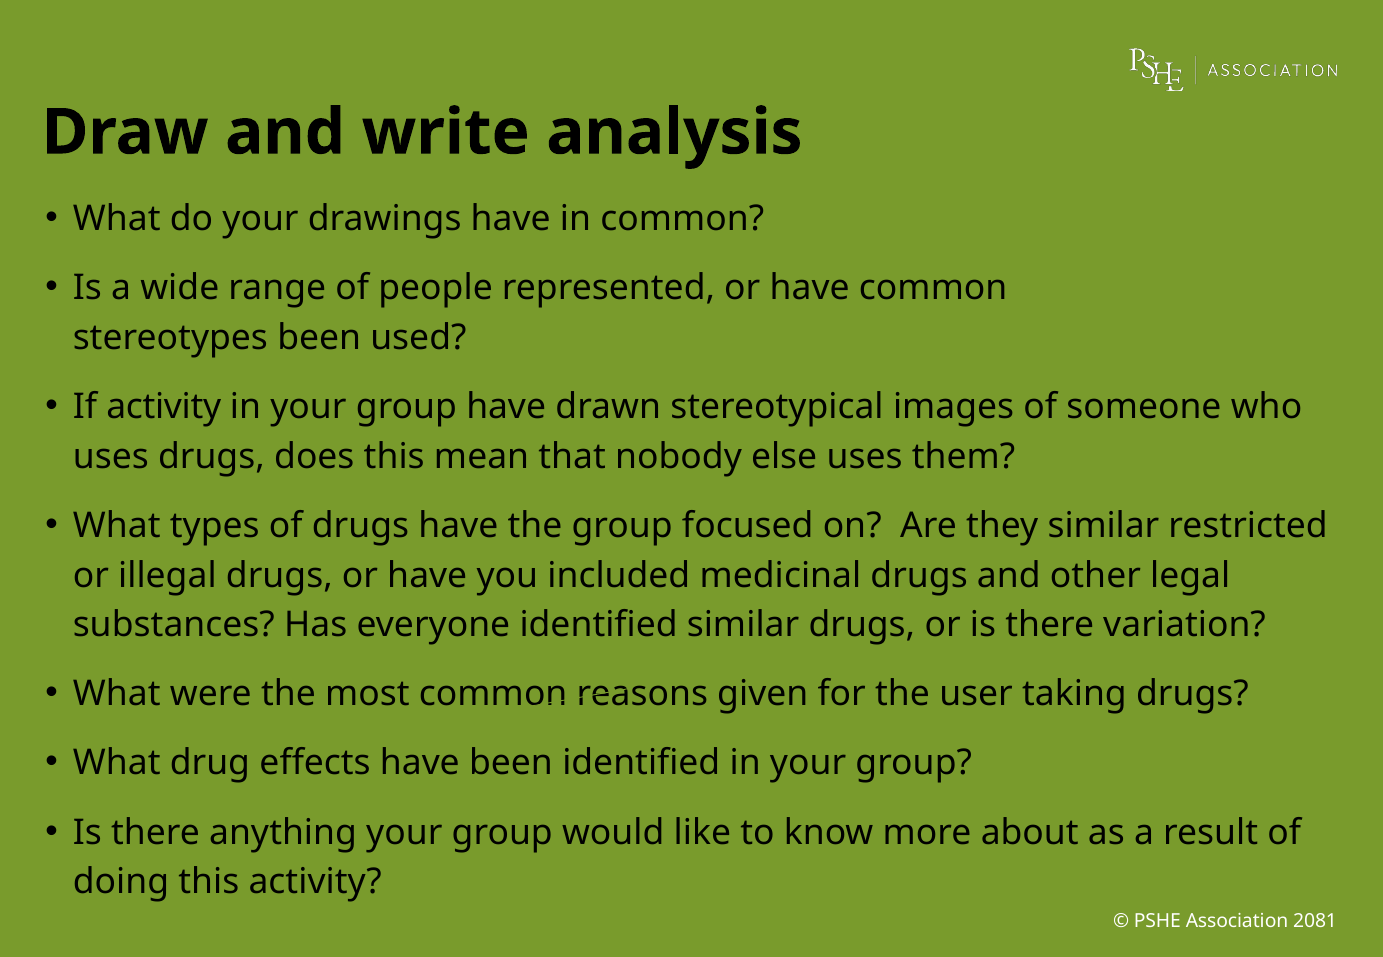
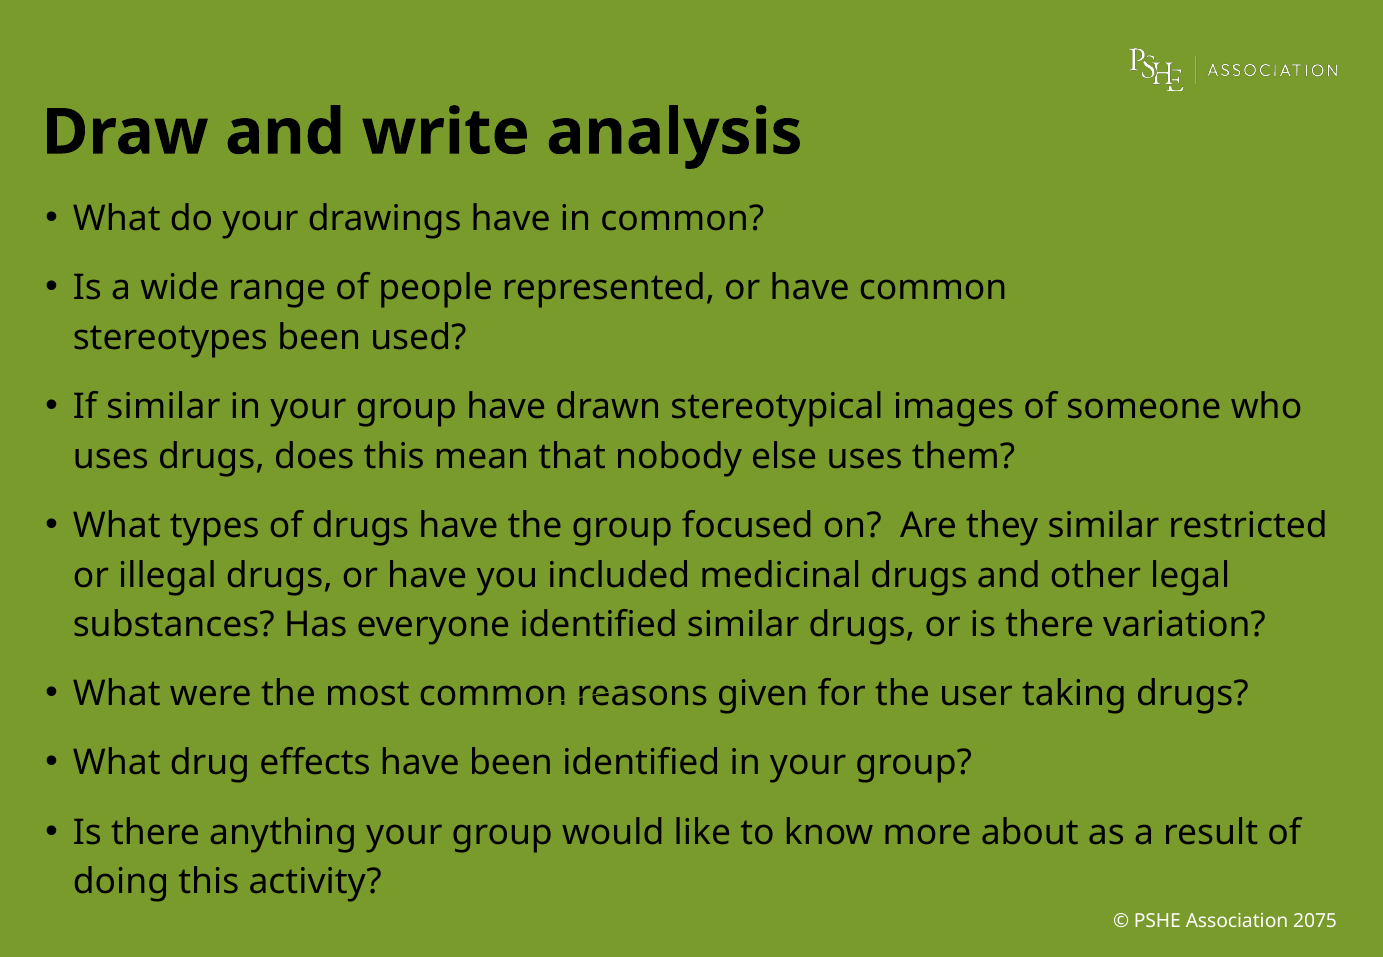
If activity: activity -> similar
2081: 2081 -> 2075
